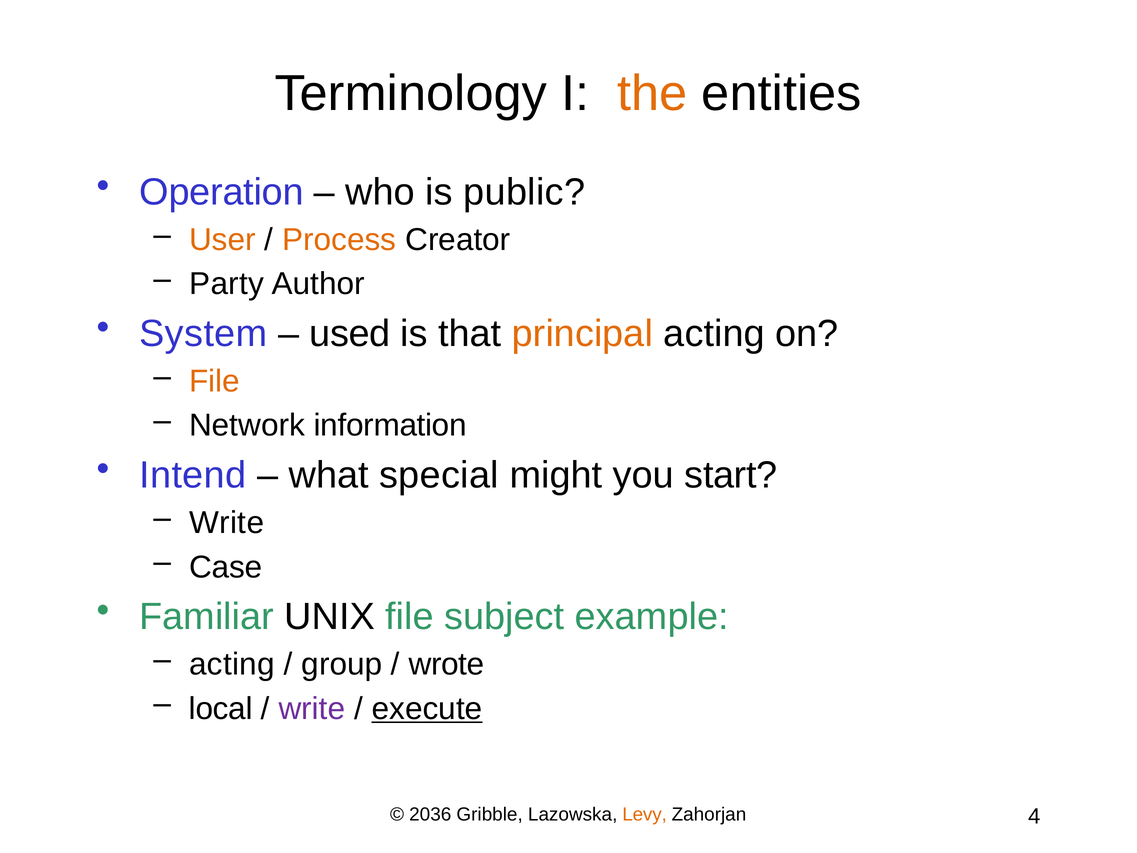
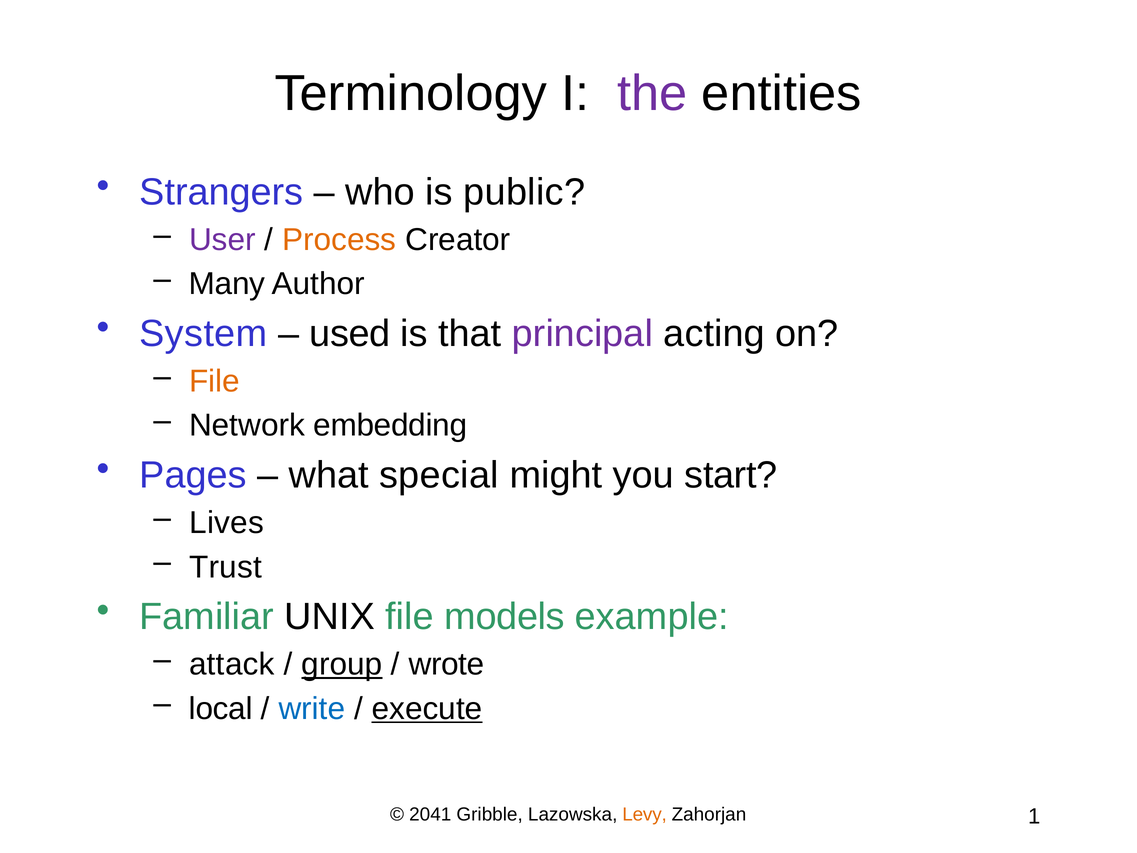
the colour: orange -> purple
Operation: Operation -> Strangers
User colour: orange -> purple
Party: Party -> Many
principal colour: orange -> purple
information: information -> embedding
Intend: Intend -> Pages
Write at (227, 523): Write -> Lives
Case: Case -> Trust
subject: subject -> models
acting at (232, 664): acting -> attack
group underline: none -> present
write at (312, 708) colour: purple -> blue
2036: 2036 -> 2041
4: 4 -> 1
